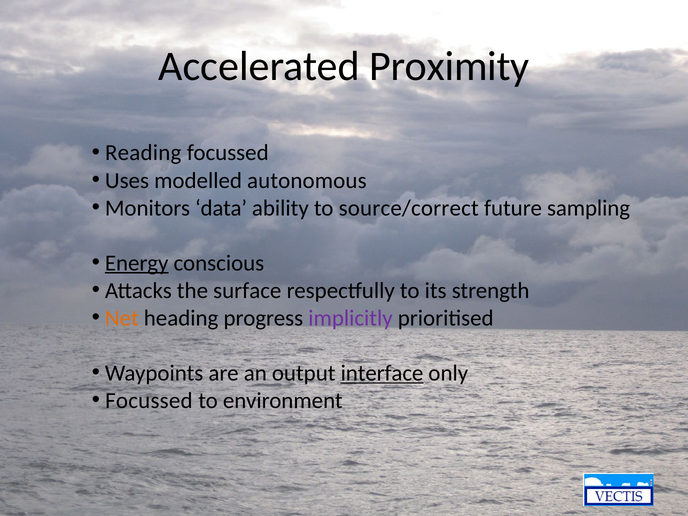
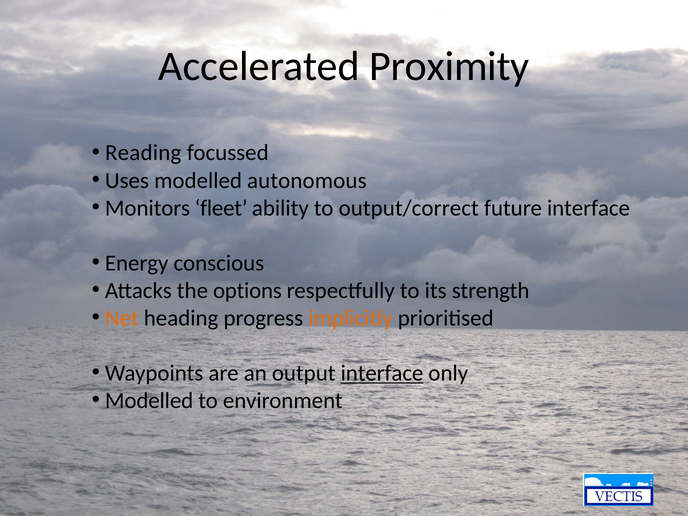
data: data -> fleet
source/correct: source/correct -> output/correct
future sampling: sampling -> interface
Energy underline: present -> none
surface: surface -> options
implicitly colour: purple -> orange
Focussed at (149, 401): Focussed -> Modelled
